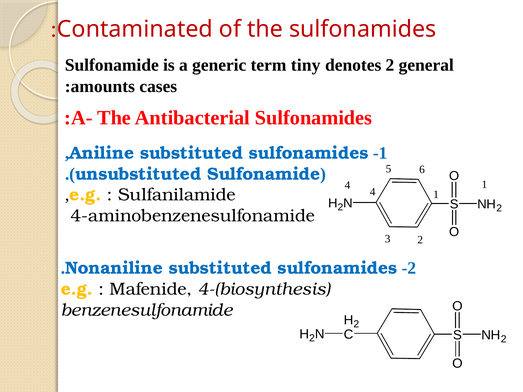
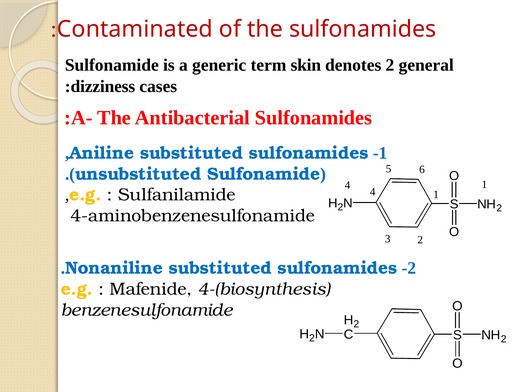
tiny: tiny -> skin
amounts: amounts -> dizziness
